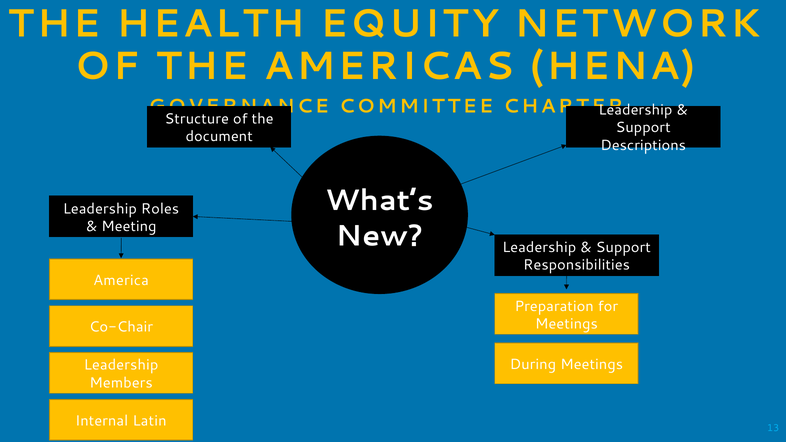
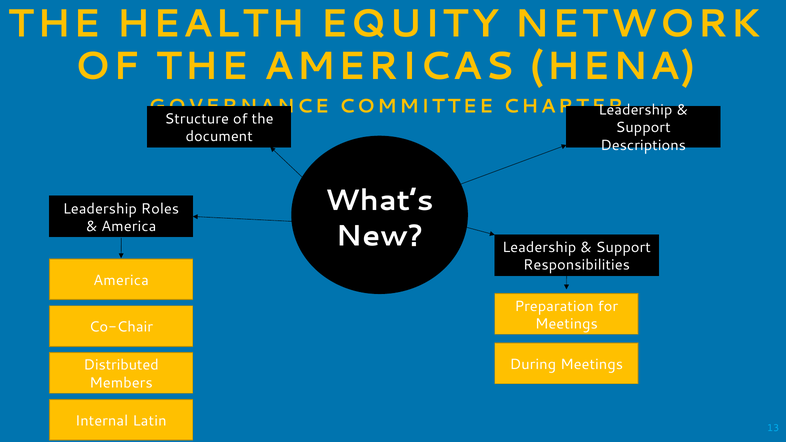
Meeting at (129, 226): Meeting -> America
Leadership at (121, 365): Leadership -> Distributed
